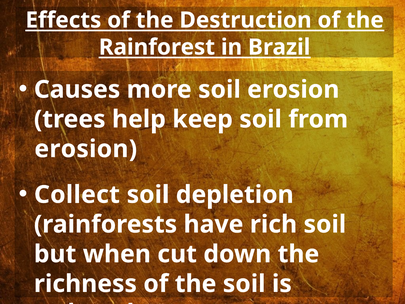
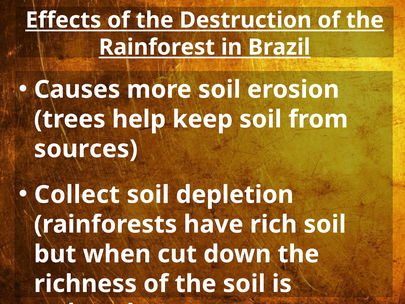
erosion at (86, 149): erosion -> sources
